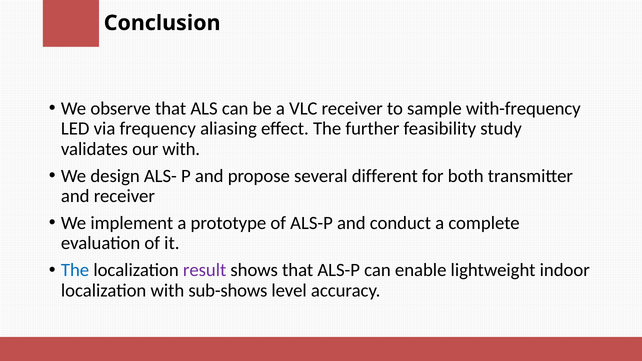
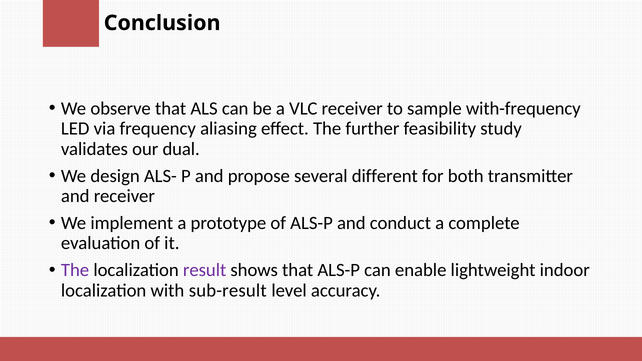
our with: with -> dual
The at (75, 270) colour: blue -> purple
sub-shows: sub-shows -> sub-result
